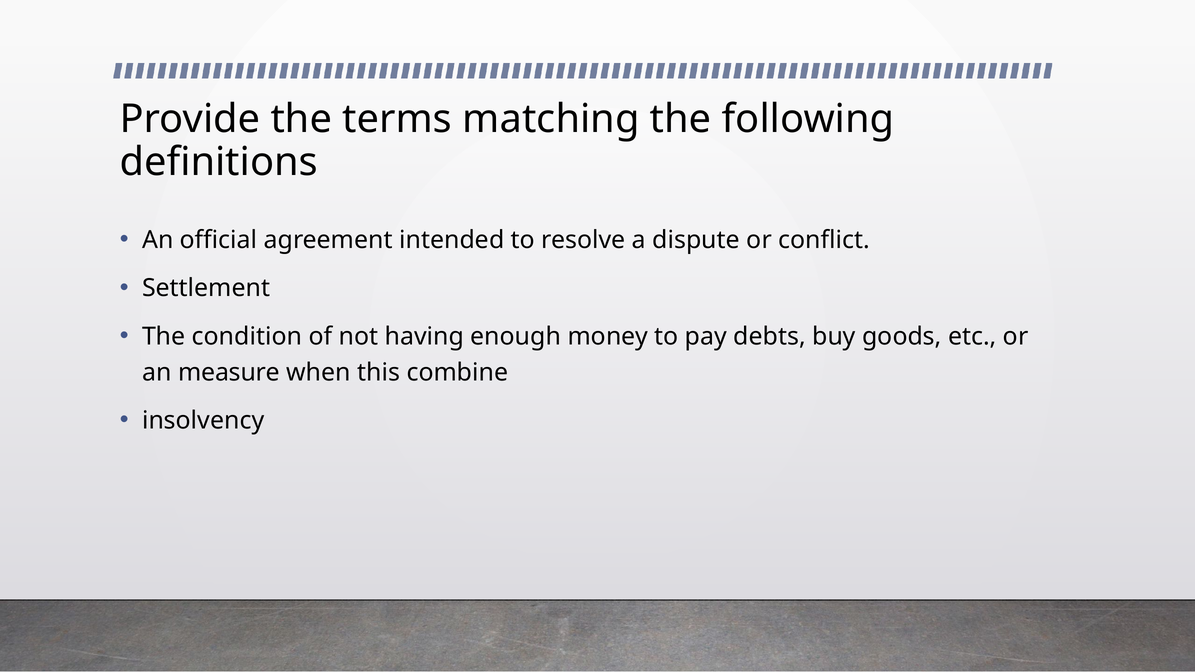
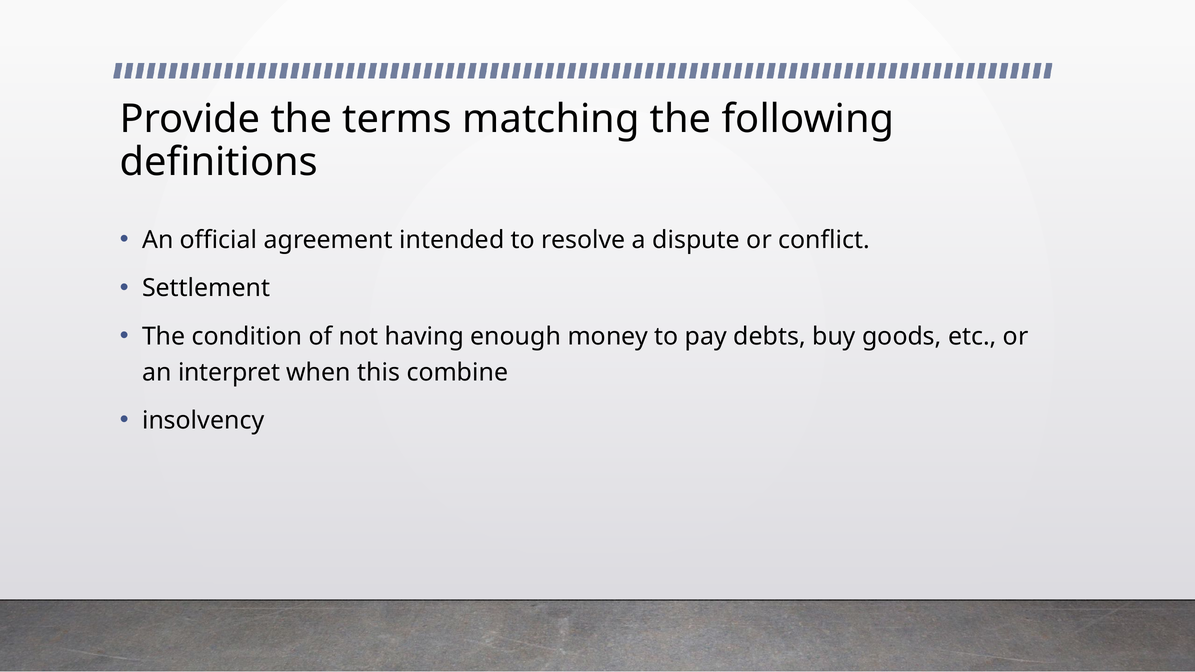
measure: measure -> interpret
